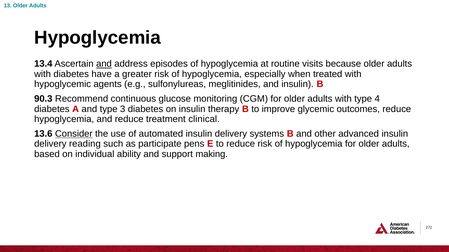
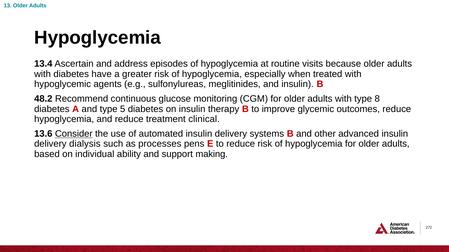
and at (104, 64) underline: present -> none
90.3: 90.3 -> 48.2
4: 4 -> 8
3: 3 -> 5
reading: reading -> dialysis
participate: participate -> processes
